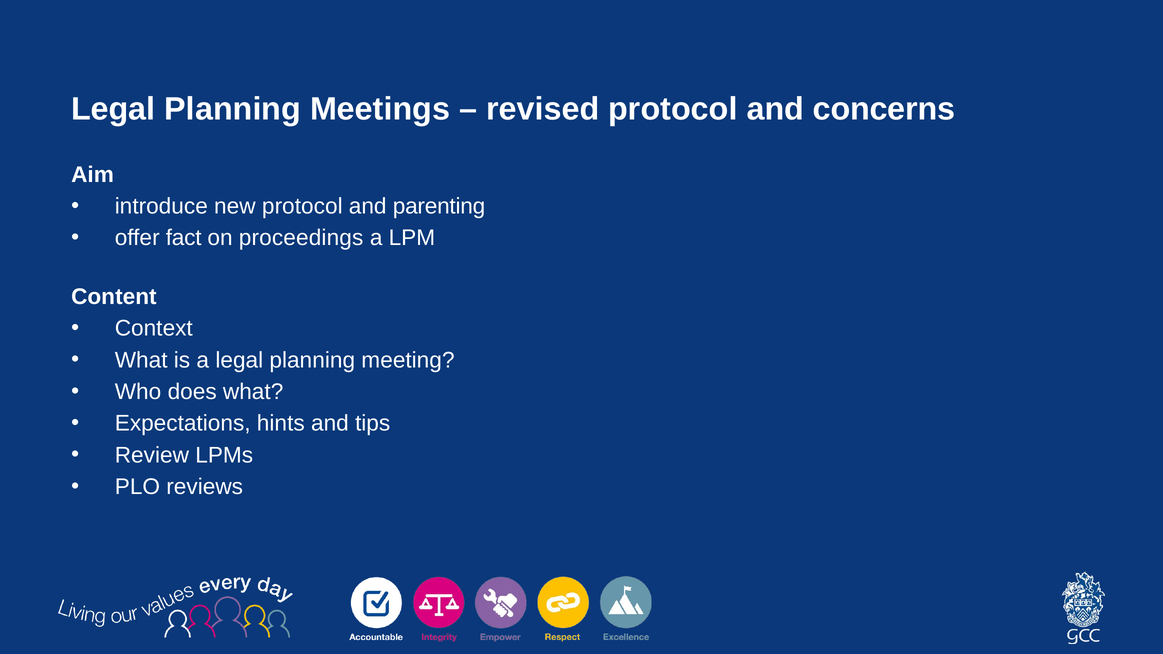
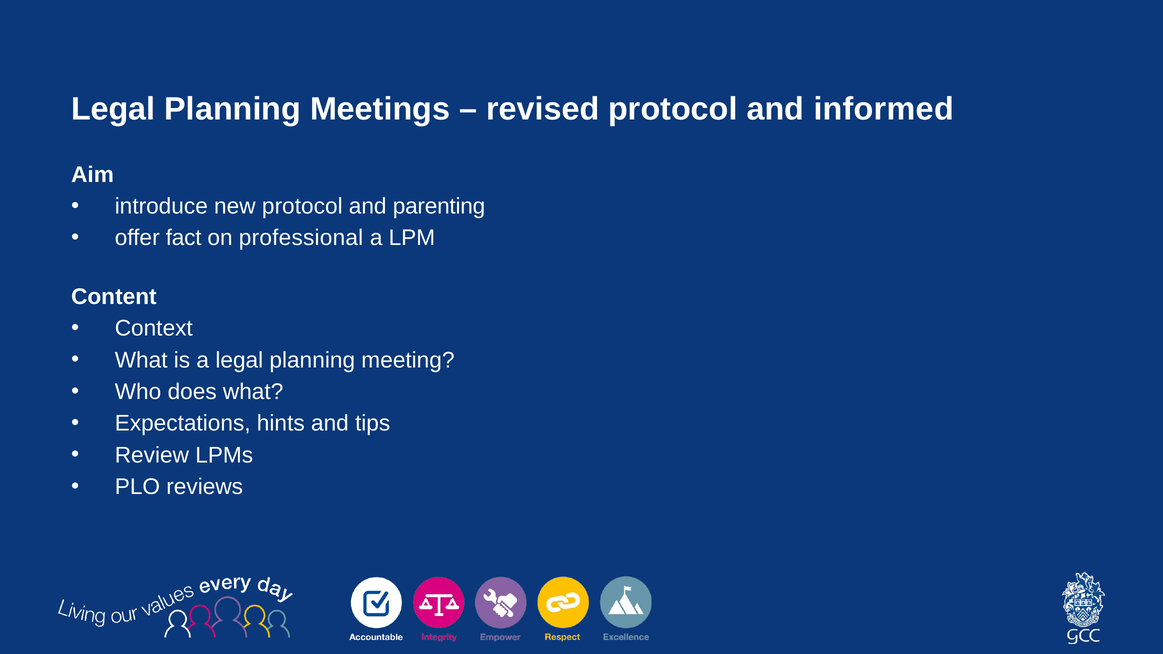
concerns: concerns -> informed
proceedings: proceedings -> professional
